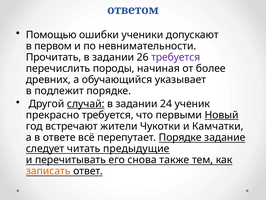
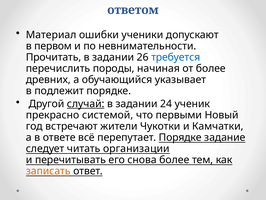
Помощью: Помощью -> Материал
требуется at (176, 57) colour: purple -> blue
прекрасно требуется: требуется -> системой
Новый underline: present -> none
предыдущие: предыдущие -> организации
снова также: также -> более
